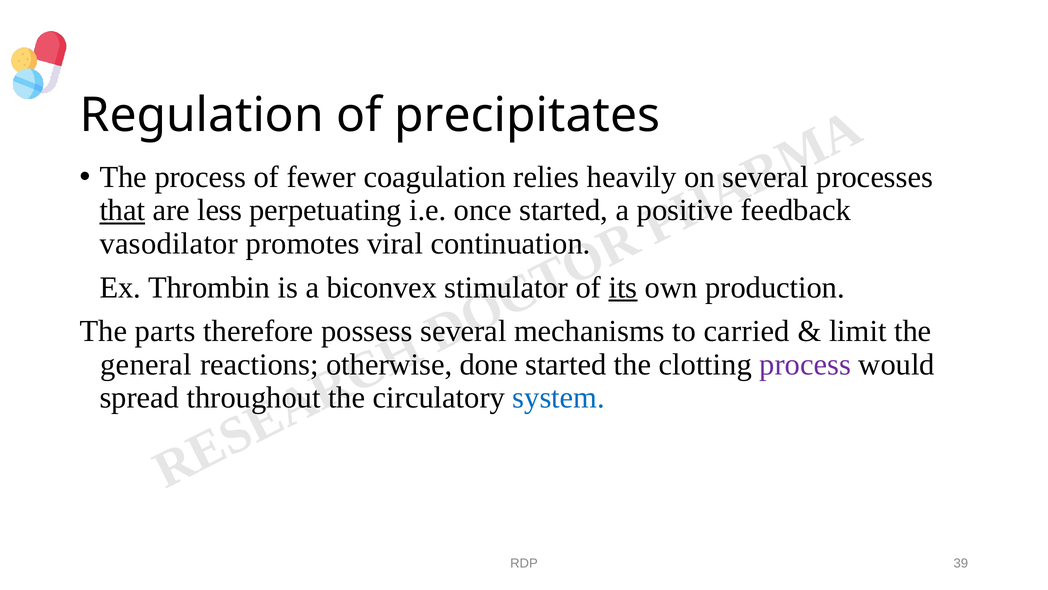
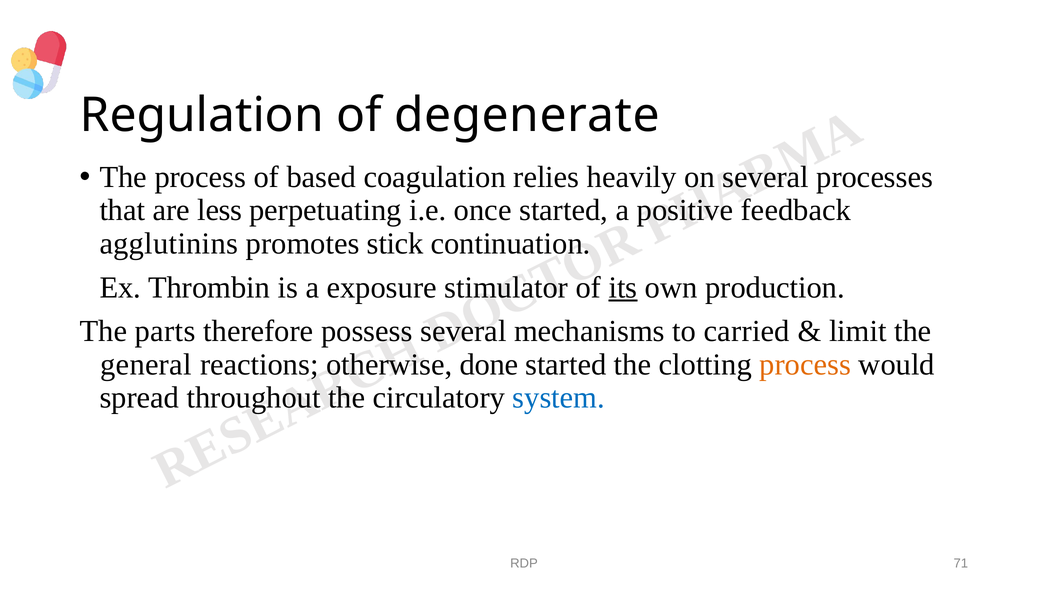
precipitates: precipitates -> degenerate
fewer: fewer -> based
that underline: present -> none
vasodilator: vasodilator -> agglutinins
viral: viral -> stick
biconvex: biconvex -> exposure
process at (805, 364) colour: purple -> orange
39: 39 -> 71
